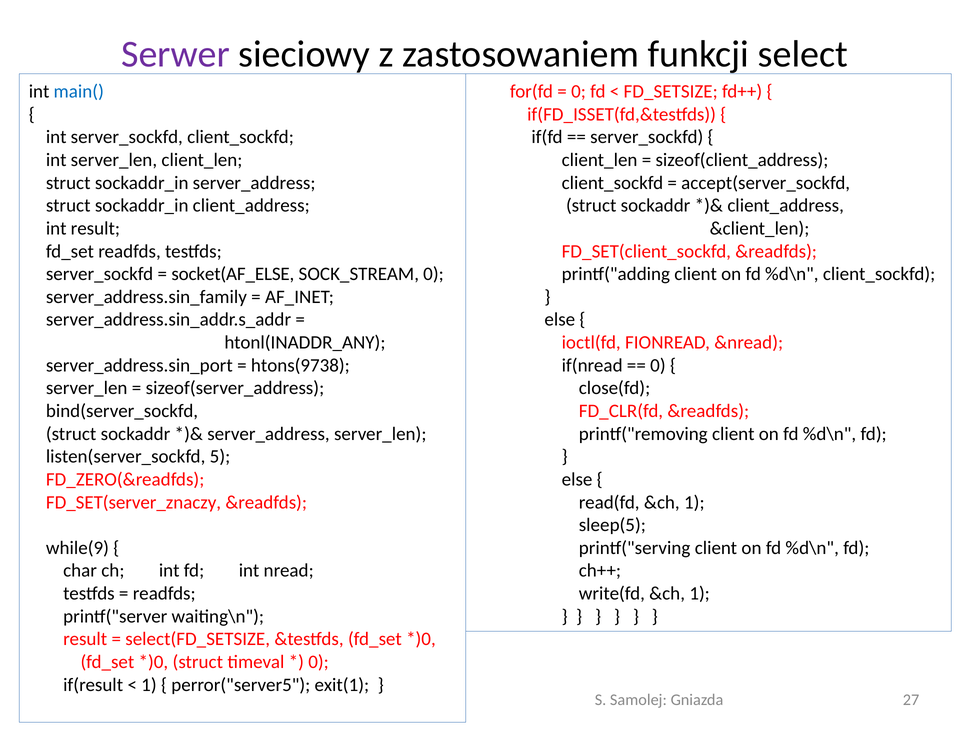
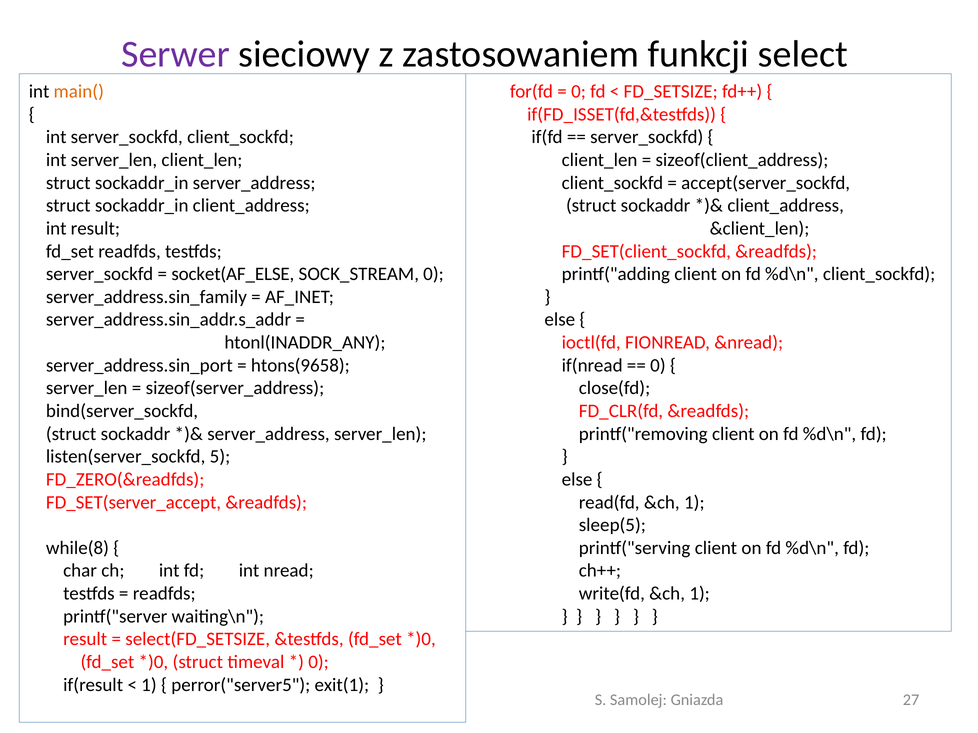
main( colour: blue -> orange
htons(9738: htons(9738 -> htons(9658
FD_SET(server_znaczy: FD_SET(server_znaczy -> FD_SET(server_accept
while(9: while(9 -> while(8
